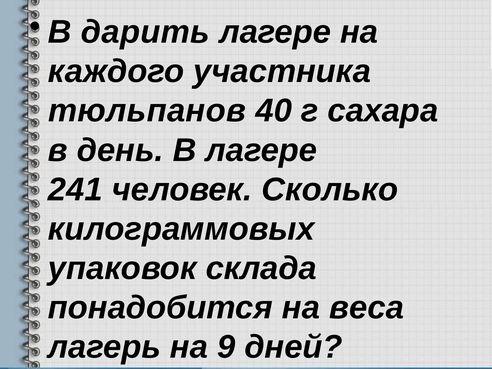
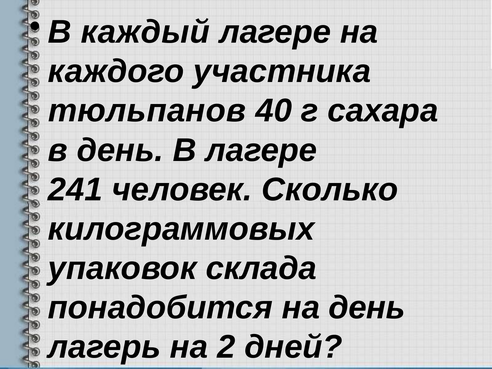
дарить: дарить -> каждый
на веса: веса -> день
9: 9 -> 2
